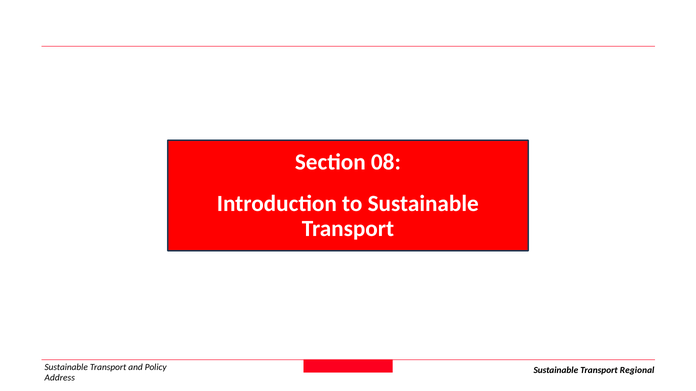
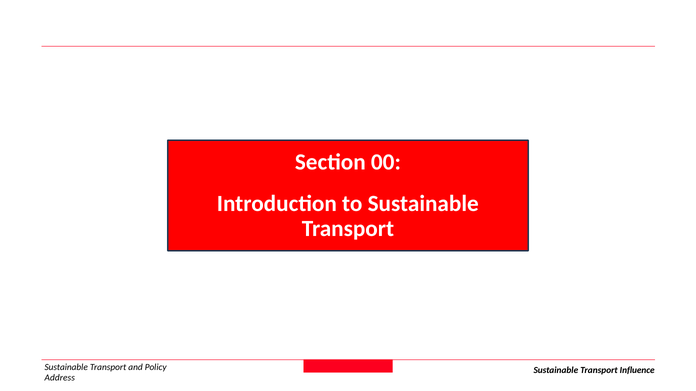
08: 08 -> 00
Regional: Regional -> Influence
